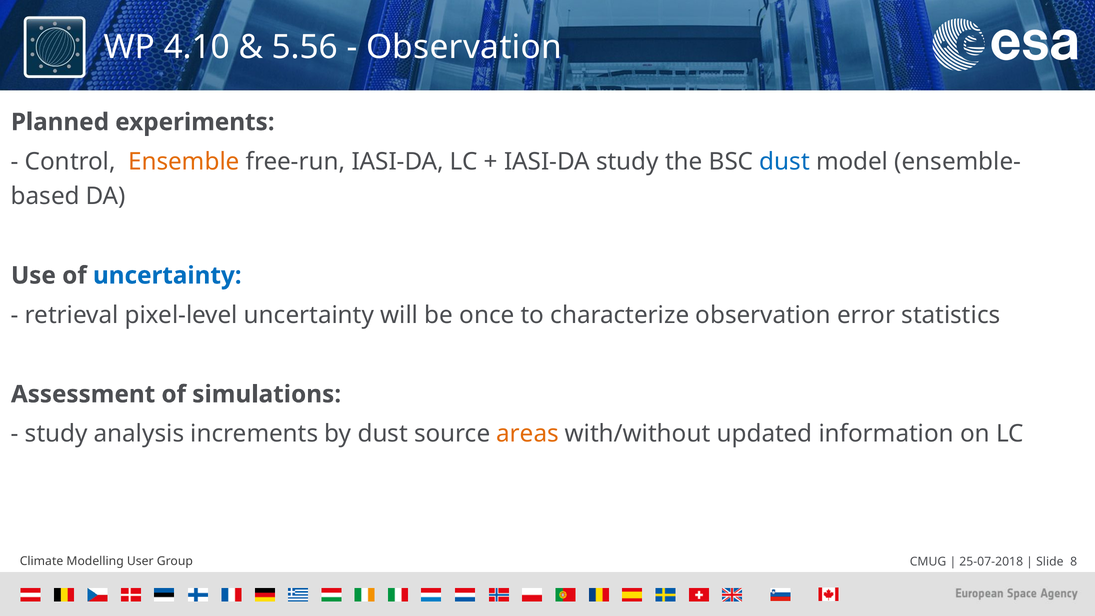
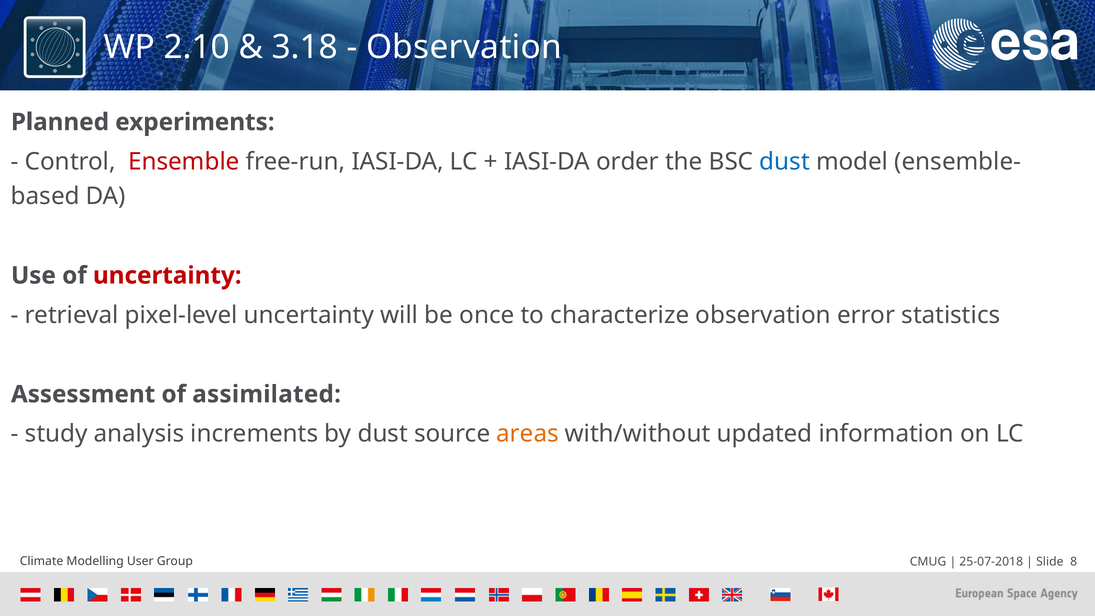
4.10: 4.10 -> 2.10
5.56: 5.56 -> 3.18
Ensemble colour: orange -> red
IASI-DA study: study -> order
uncertainty at (167, 276) colour: blue -> red
simulations: simulations -> assimilated
